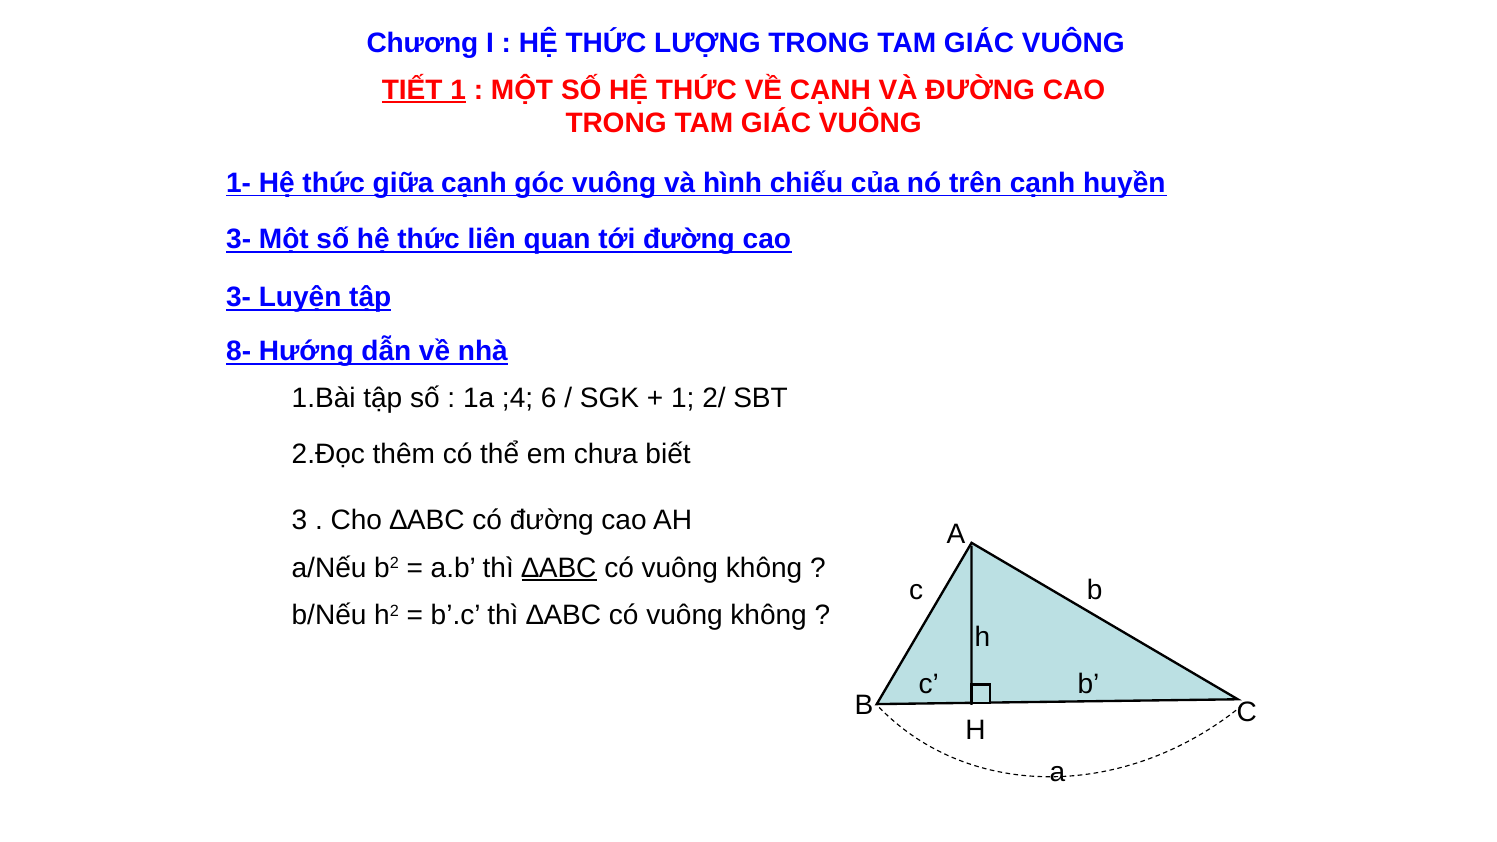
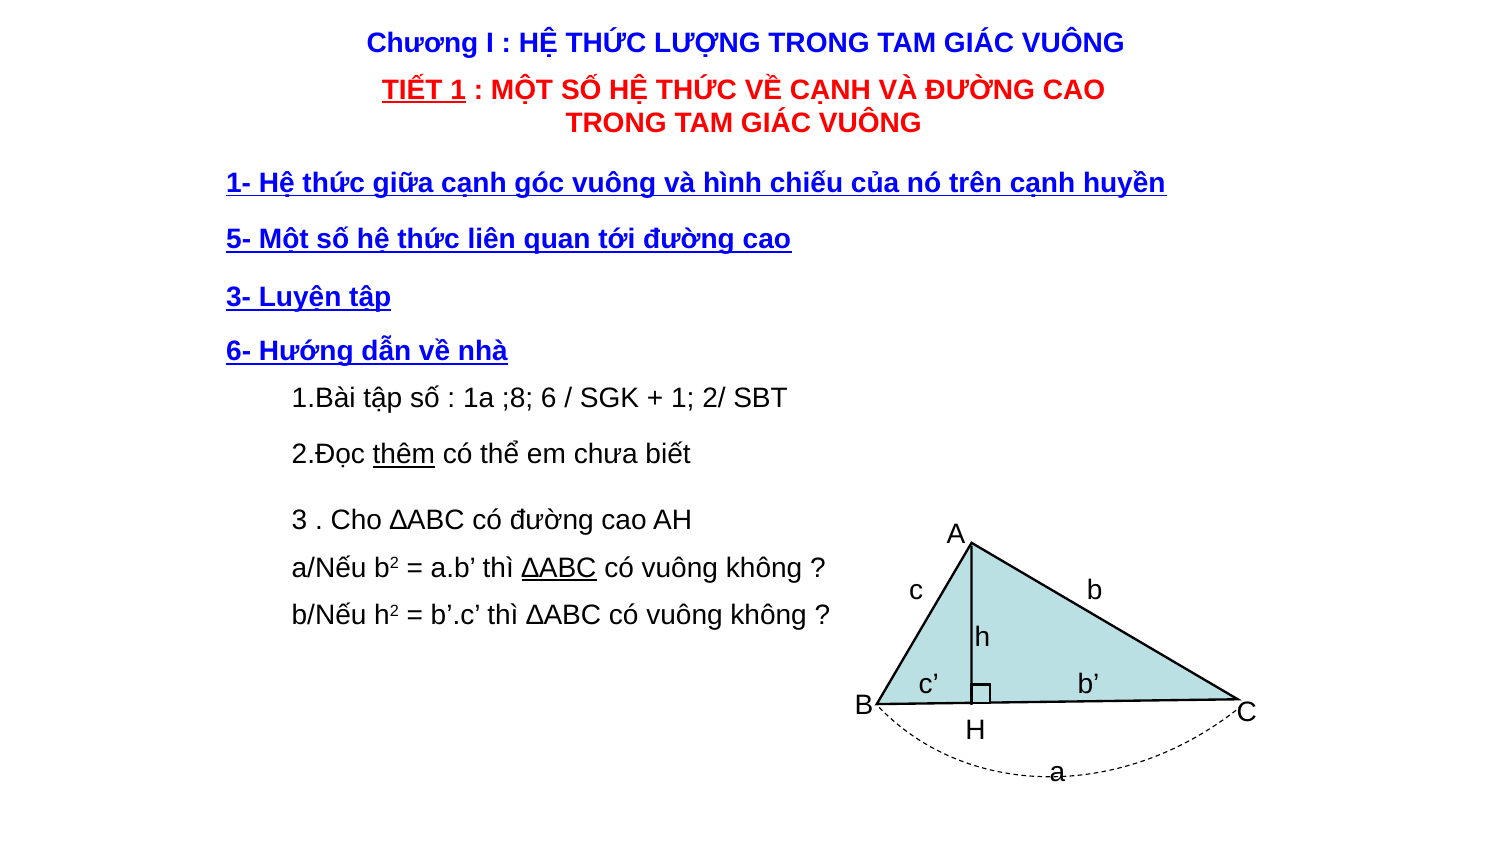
3- at (239, 239): 3- -> 5-
8-: 8- -> 6-
;4: ;4 -> ;8
thêm underline: none -> present
